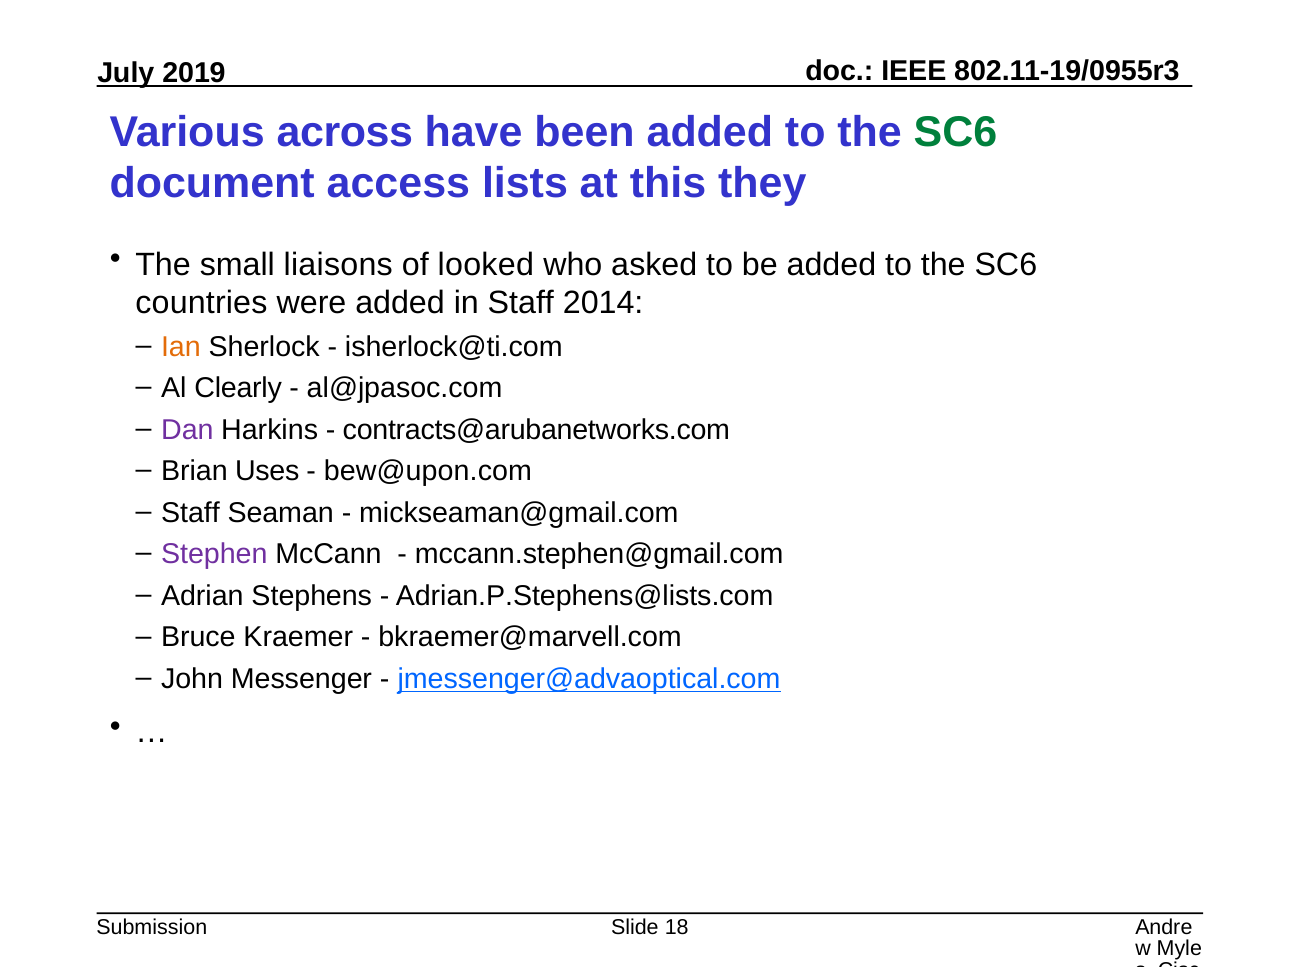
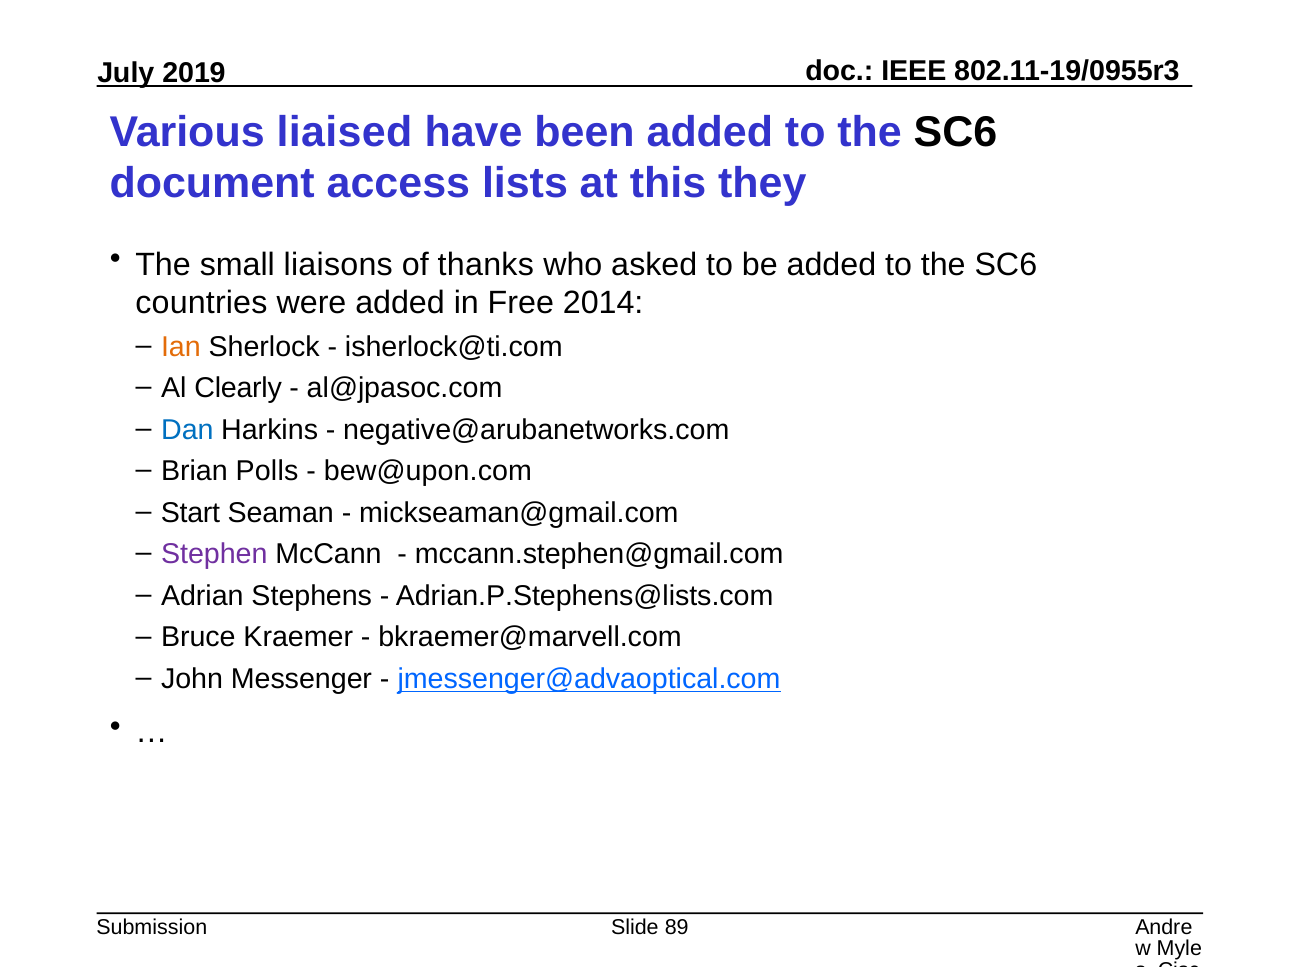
across: across -> liaised
SC6 at (956, 132) colour: green -> black
looked: looked -> thanks
in Staff: Staff -> Free
Dan colour: purple -> blue
contracts@arubanetworks.com: contracts@arubanetworks.com -> negative@arubanetworks.com
Uses: Uses -> Polls
Staff at (190, 513): Staff -> Start
18: 18 -> 89
